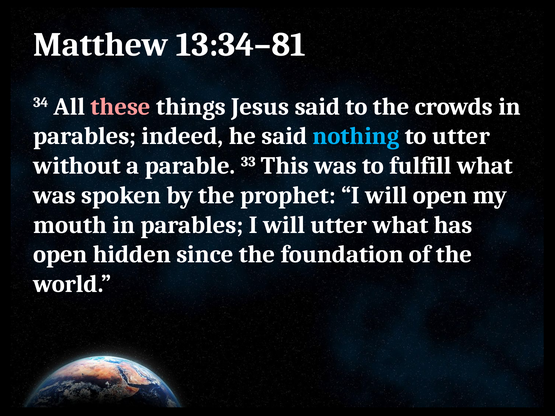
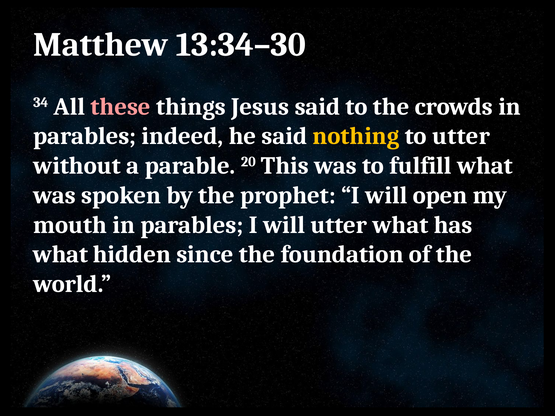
13:34–81: 13:34–81 -> 13:34–30
nothing colour: light blue -> yellow
33: 33 -> 20
open at (60, 255): open -> what
